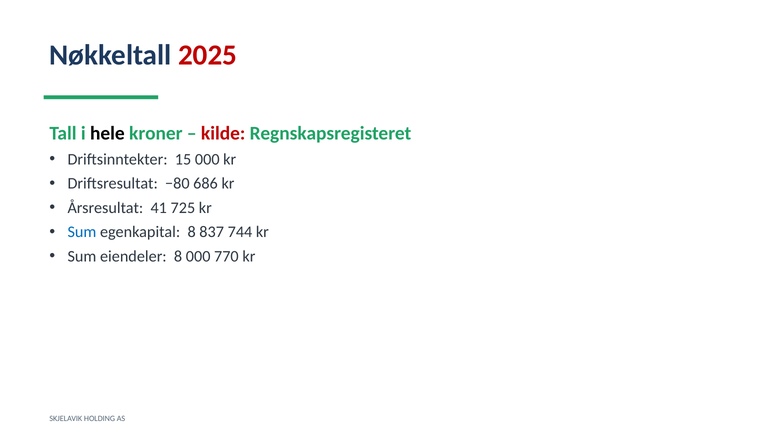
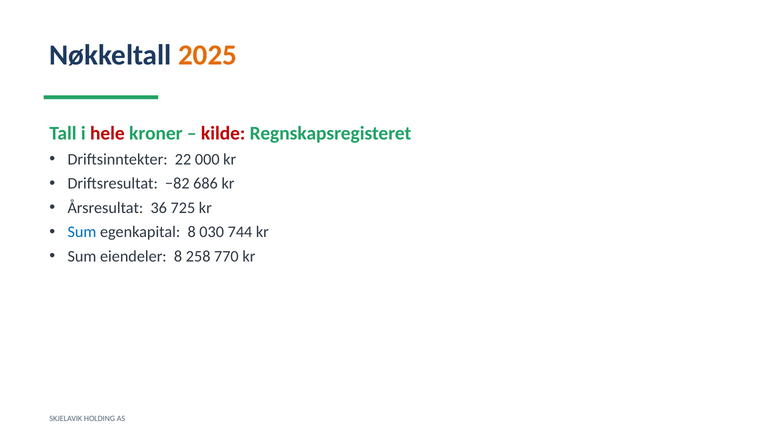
2025 colour: red -> orange
hele colour: black -> red
15: 15 -> 22
−80: −80 -> −82
41: 41 -> 36
837: 837 -> 030
8 000: 000 -> 258
